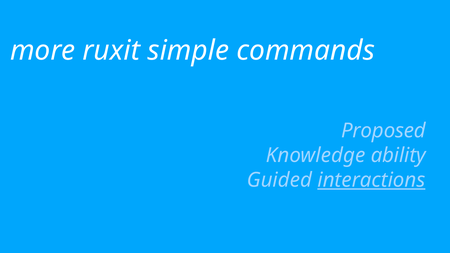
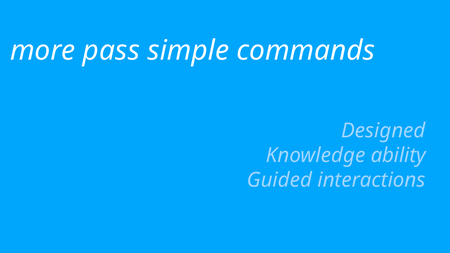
more ruxit: ruxit -> pass
Proposed: Proposed -> Designed
interactions underline: present -> none
